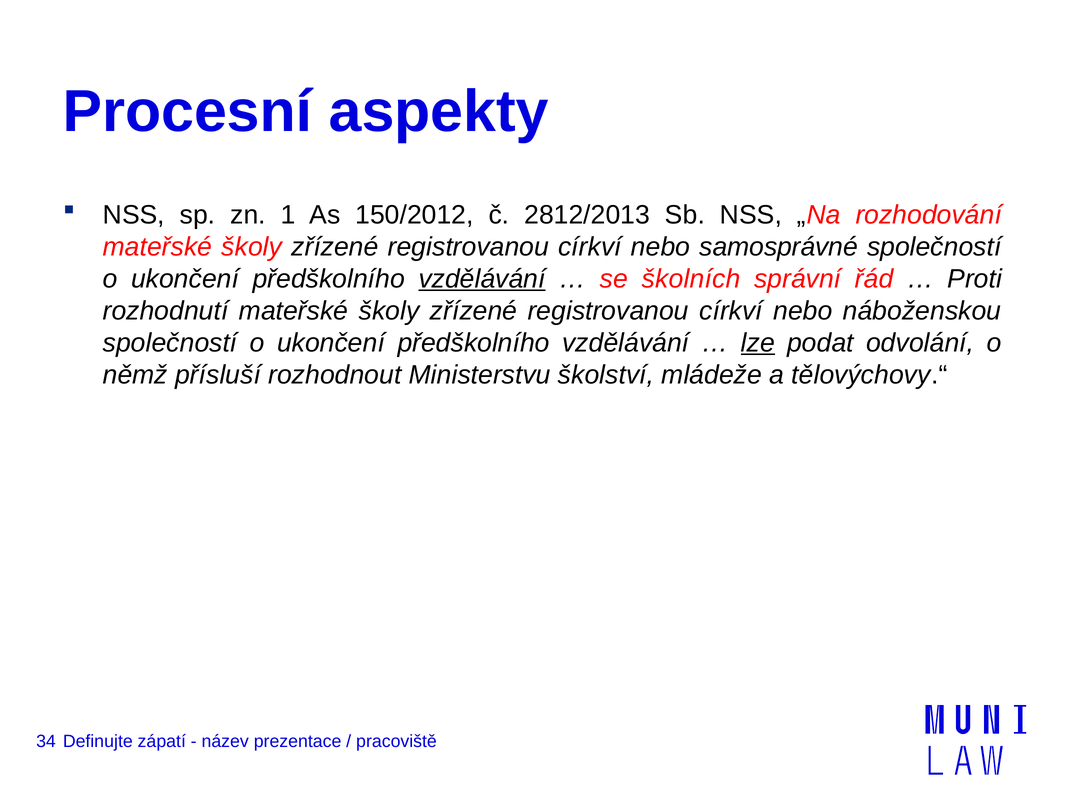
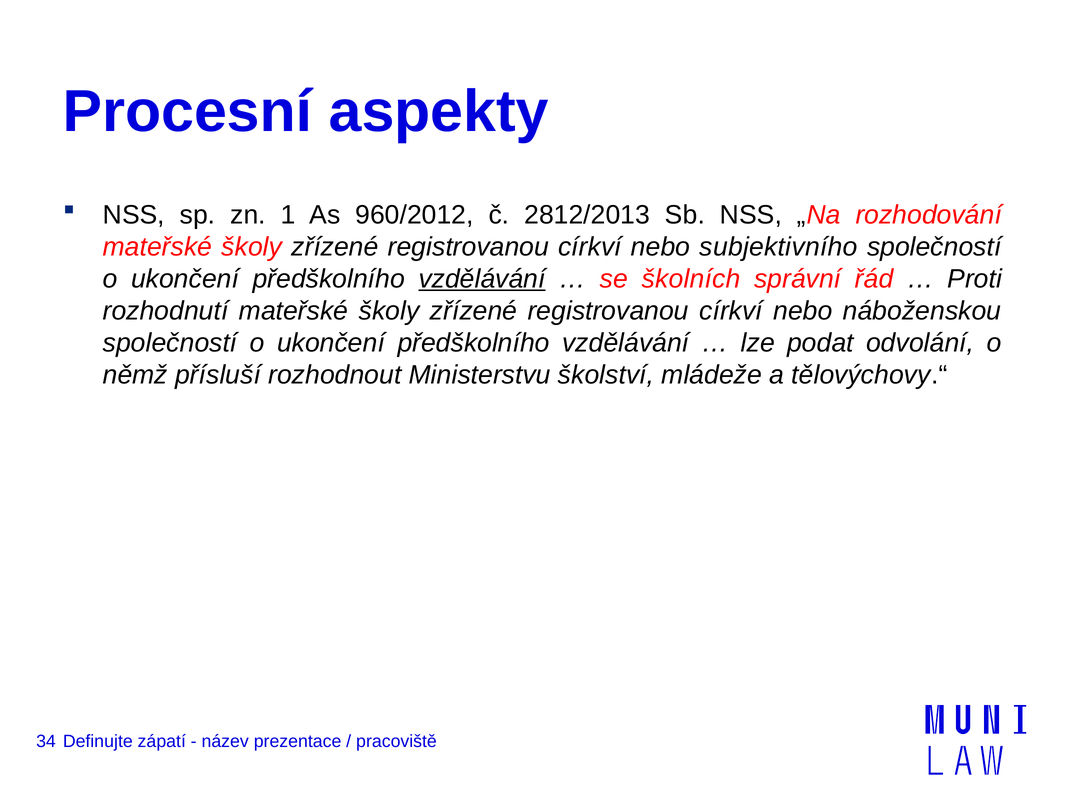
150/2012: 150/2012 -> 960/2012
samosprávné: samosprávné -> subjektivního
lze underline: present -> none
